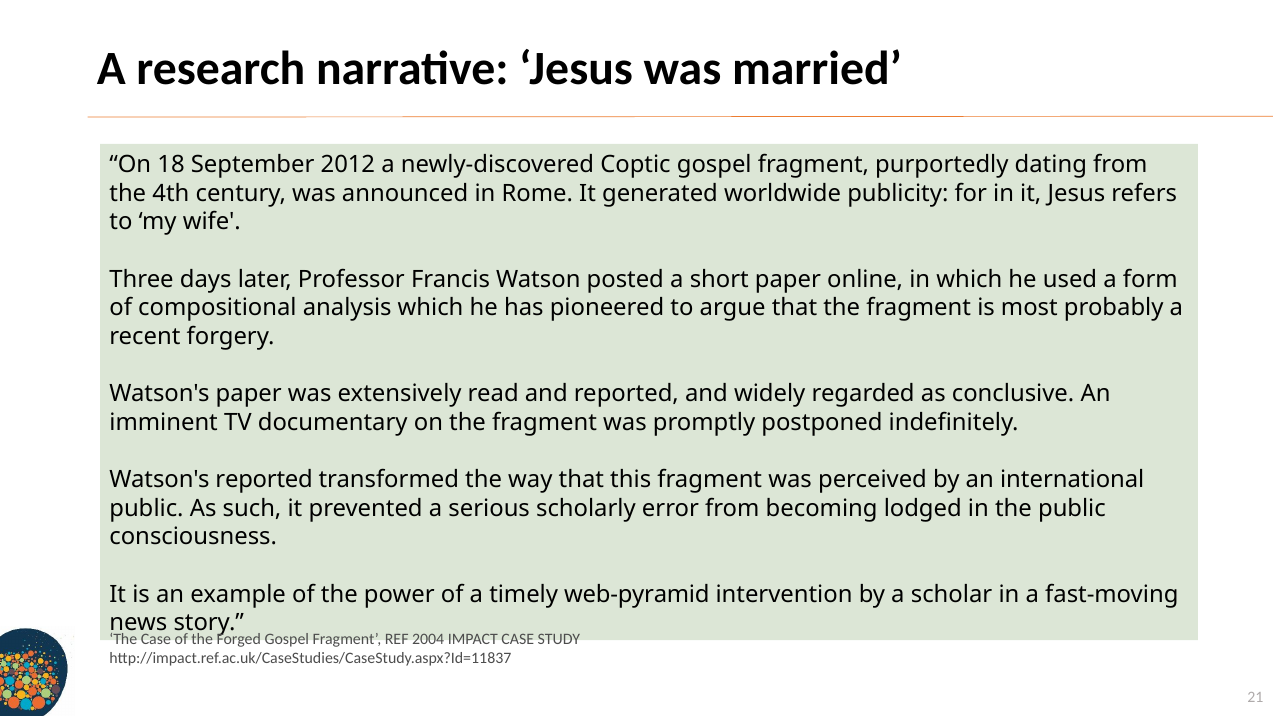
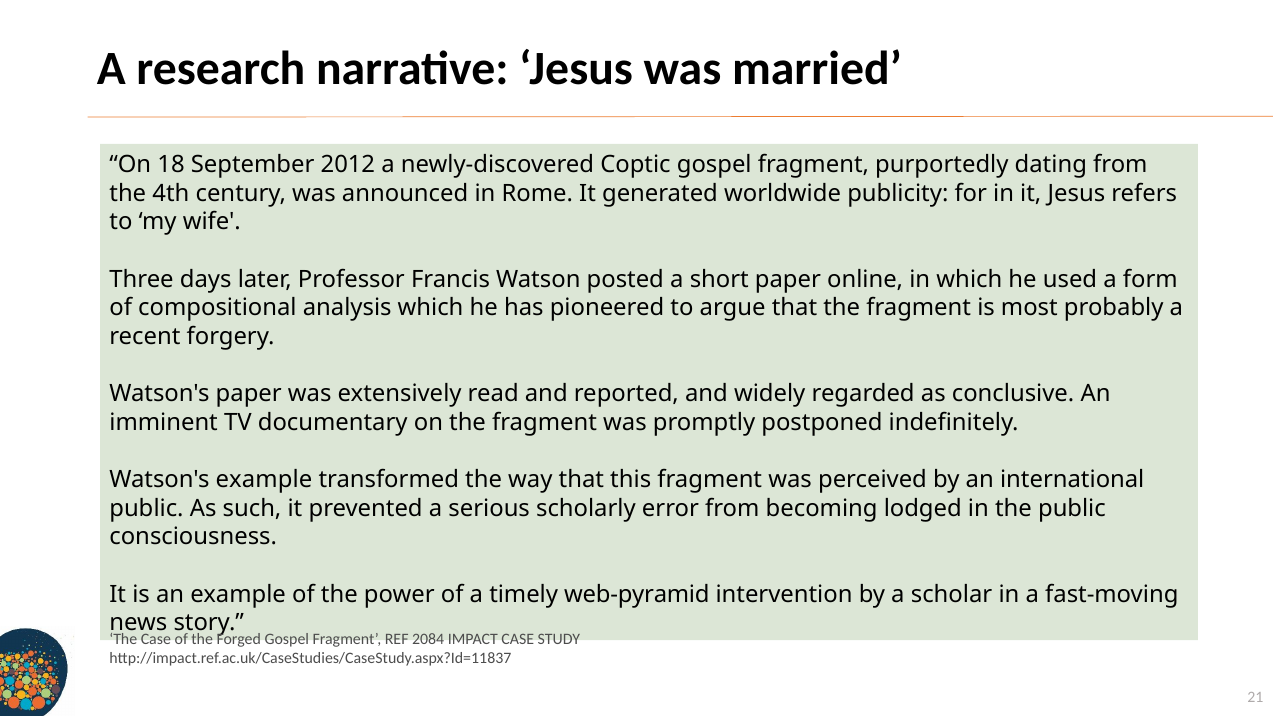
Watson's reported: reported -> example
2004: 2004 -> 2084
